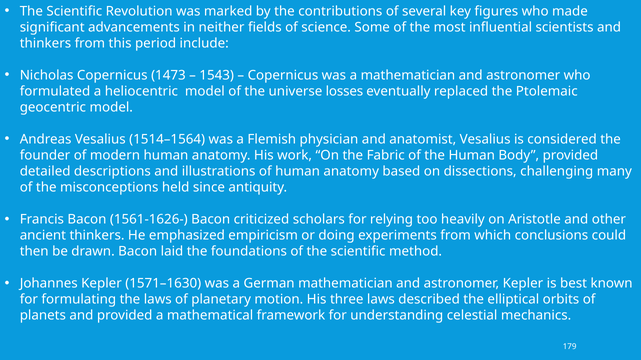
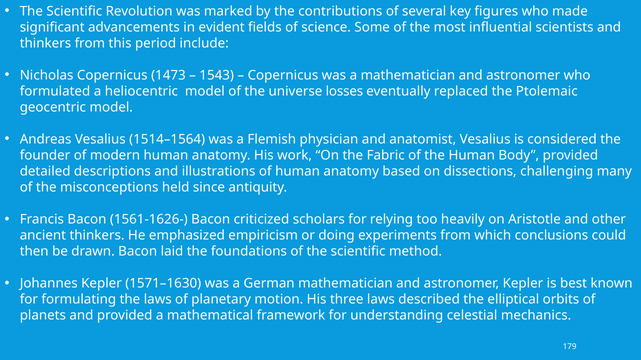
neither: neither -> evident
